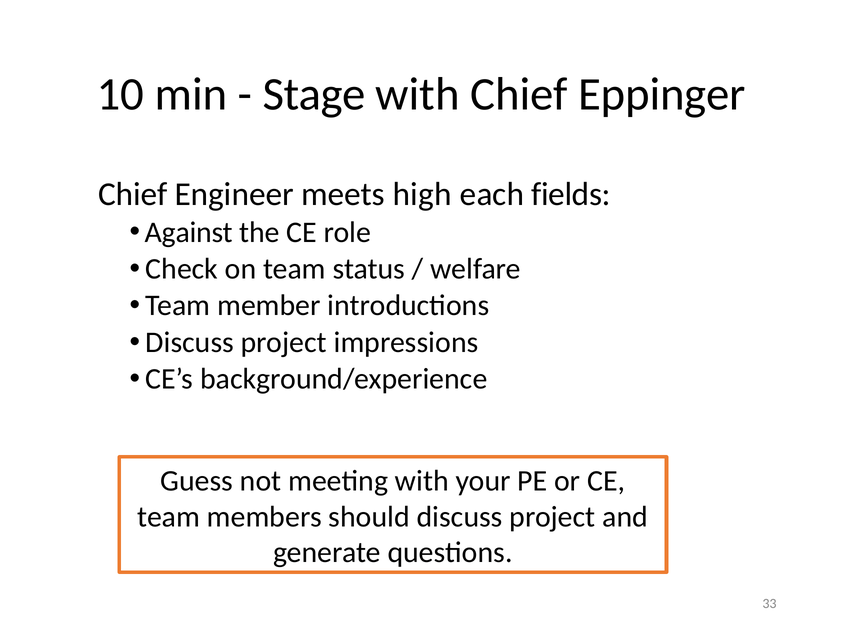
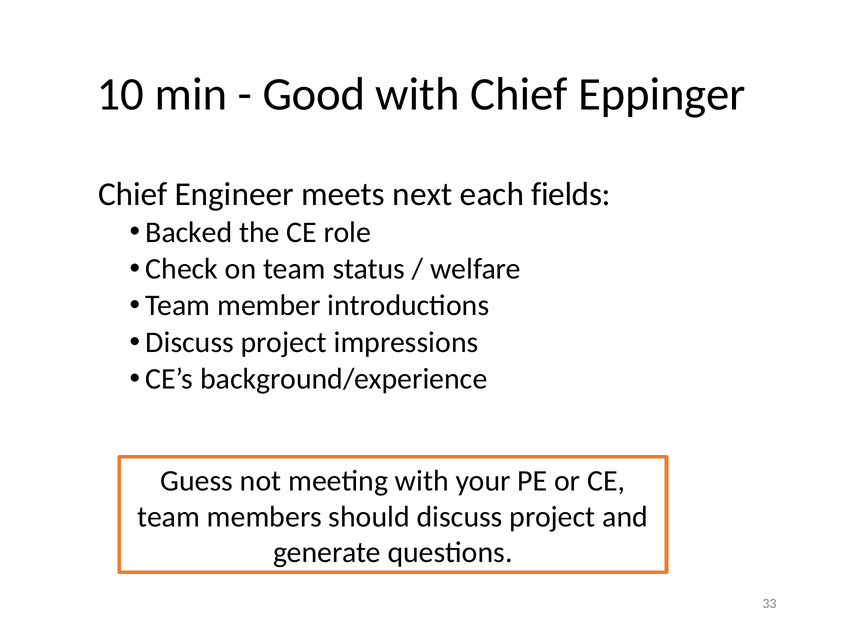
Stage: Stage -> Good
high: high -> next
Against: Against -> Backed
